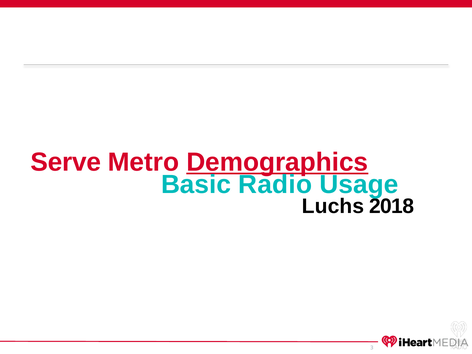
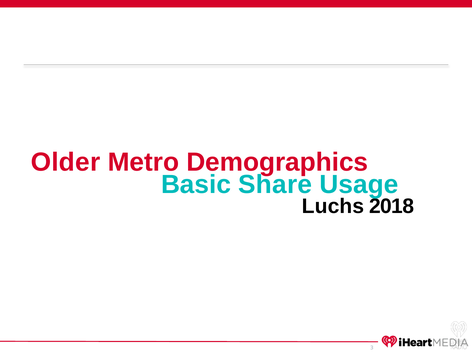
Serve: Serve -> Older
Demographics underline: present -> none
Radio: Radio -> Share
